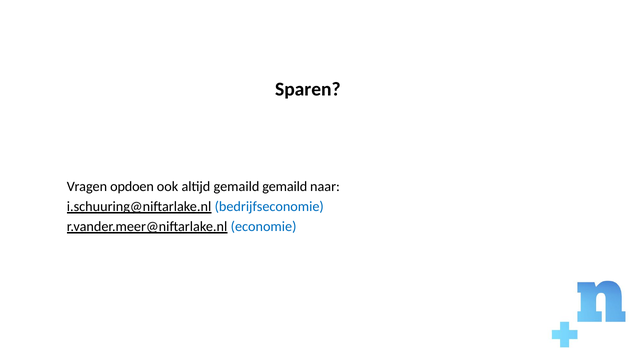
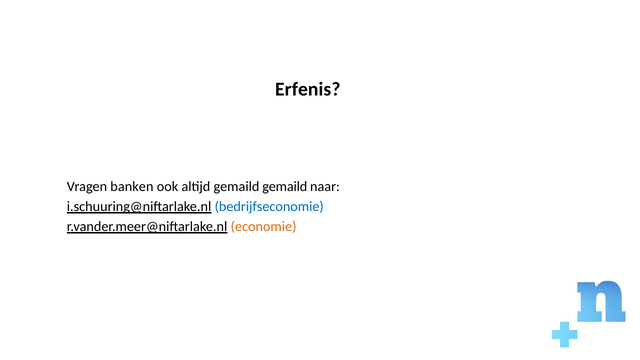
Sparen: Sparen -> Erfenis
opdoen: opdoen -> banken
economie colour: blue -> orange
